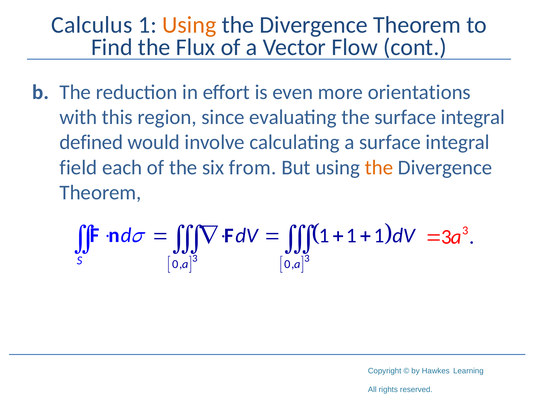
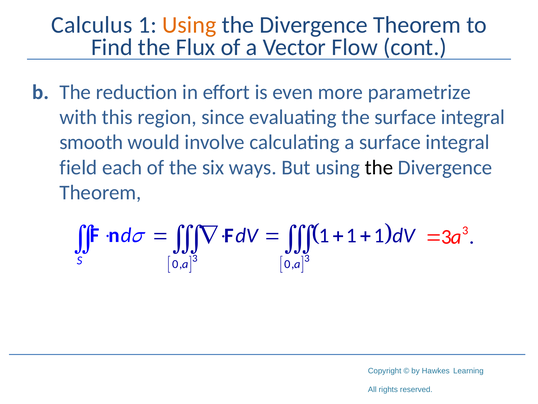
orientations: orientations -> parametrize
defined: defined -> smooth
from: from -> ways
the at (379, 167) colour: orange -> black
